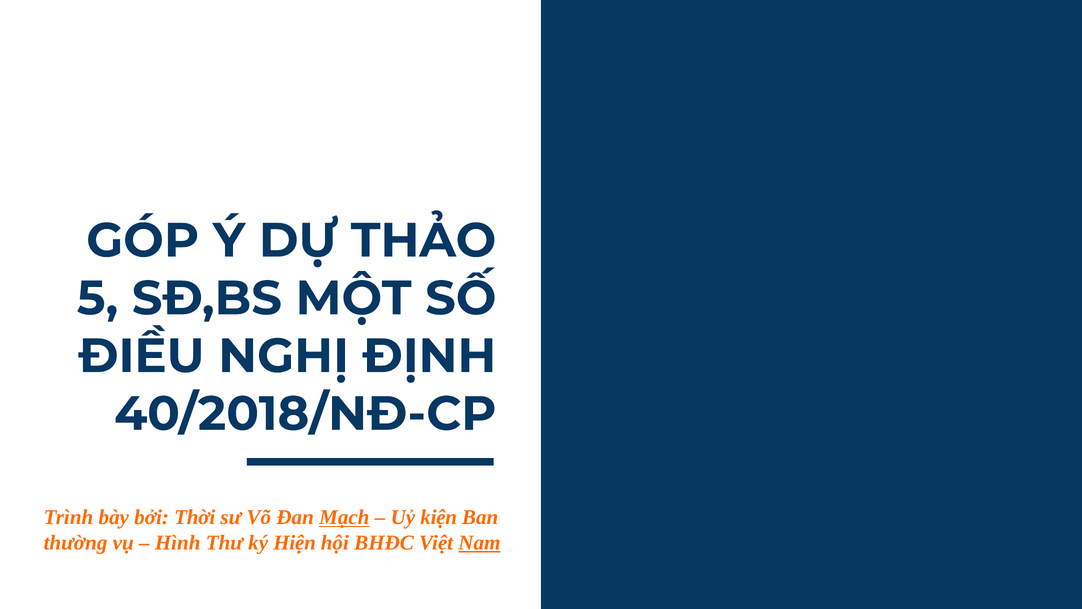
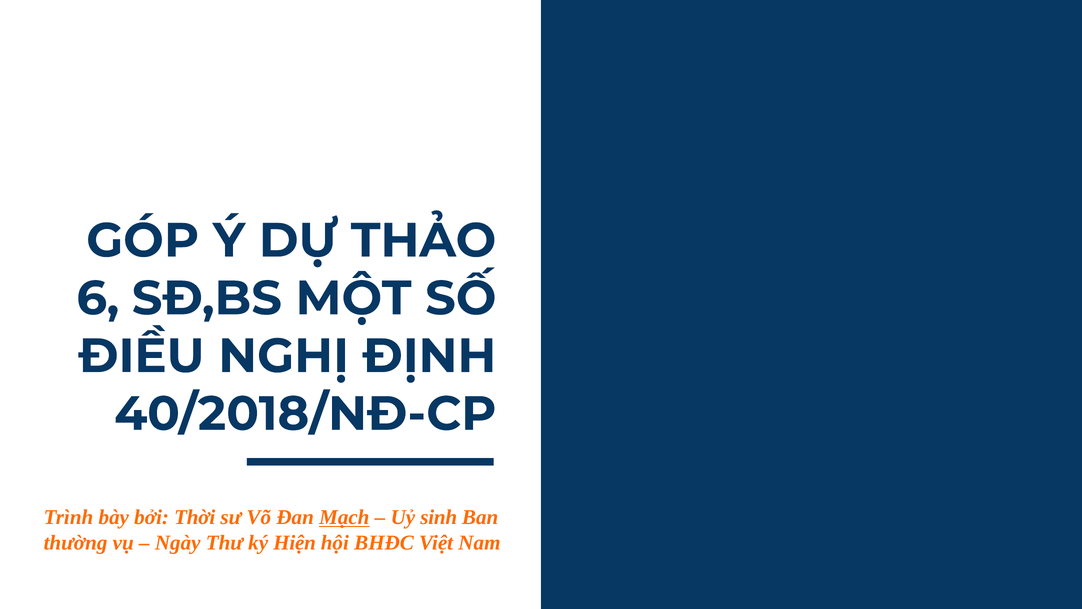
5: 5 -> 6
kiện: kiện -> sinh
Hình: Hình -> Ngày
Nam underline: present -> none
